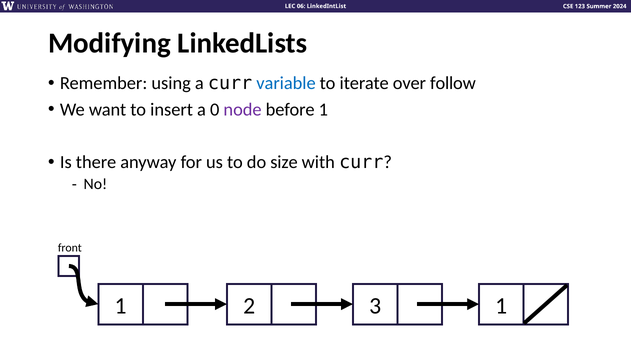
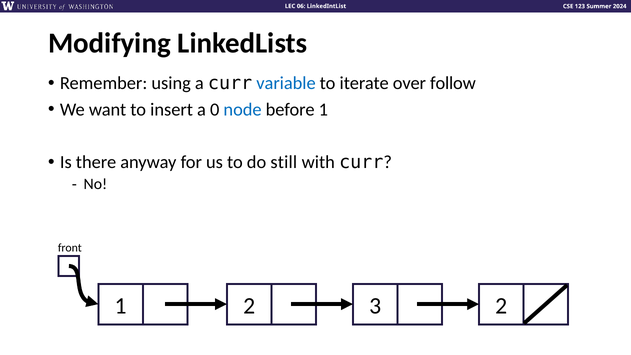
node colour: purple -> blue
size: size -> still
3 1: 1 -> 2
